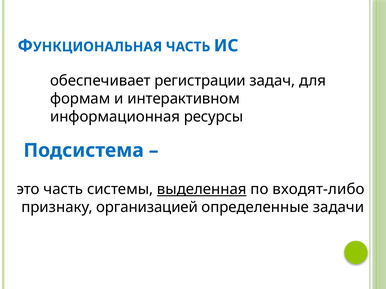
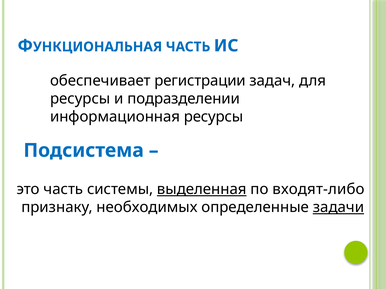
формам at (80, 99): формам -> ресурсы
интерактивном: интерактивном -> подразделении
организацией: организацией -> необходимых
задачи underline: none -> present
